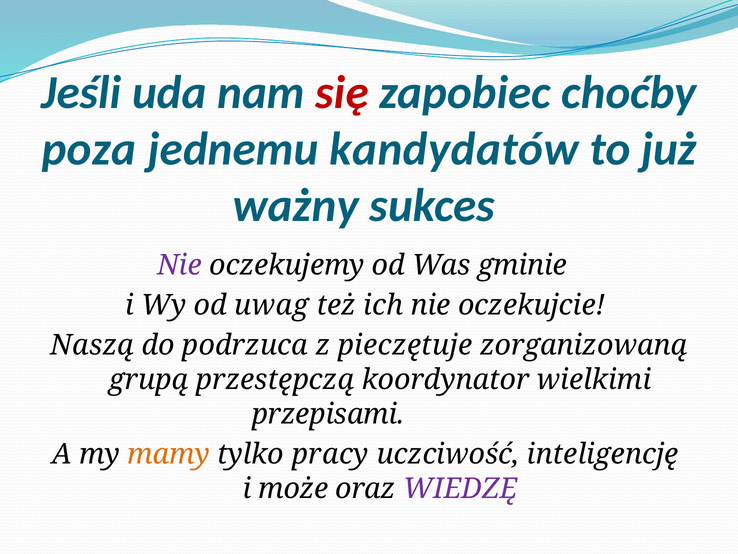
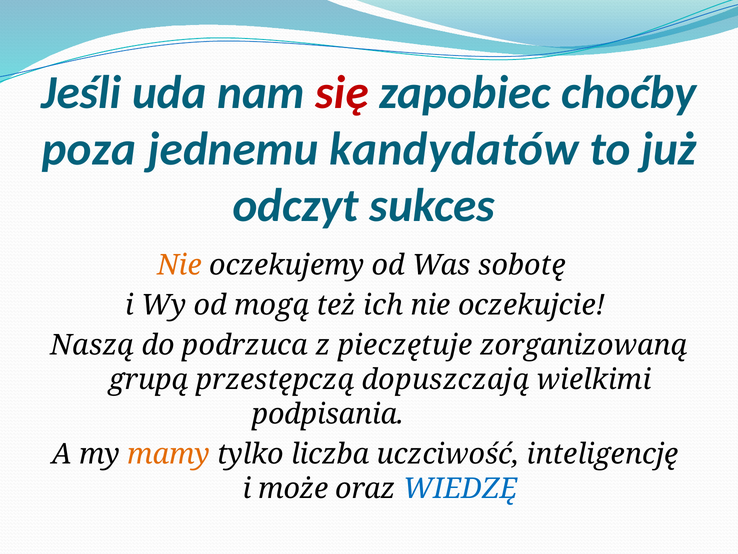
ważny: ważny -> odczyt
Nie at (179, 265) colour: purple -> orange
gminie: gminie -> sobotę
uwag: uwag -> mogą
koordynator: koordynator -> dopuszczają
przepisami: przepisami -> podpisania
pracy: pracy -> liczba
WIEDZĘ colour: purple -> blue
